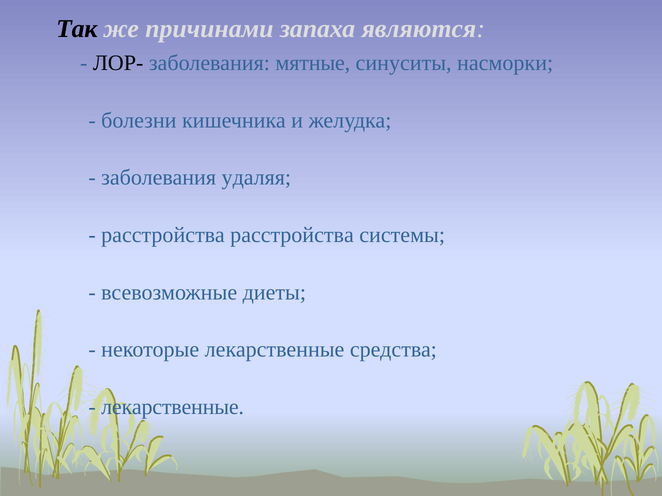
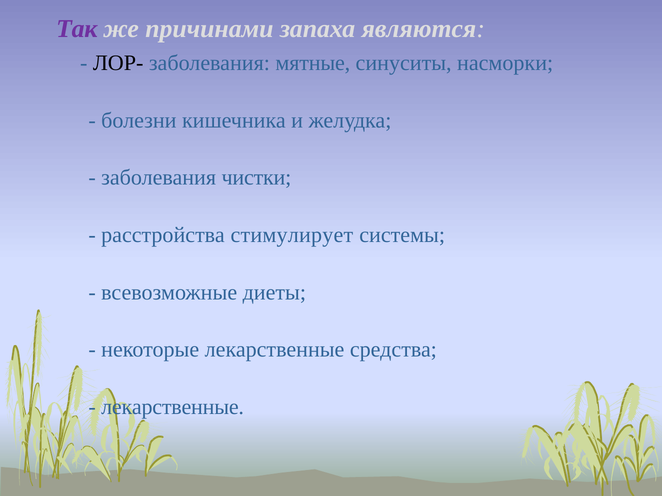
Так colour: black -> purple
удаляя: удаляя -> чистки
расстройства расстройства: расстройства -> стимулирует
